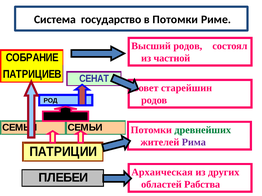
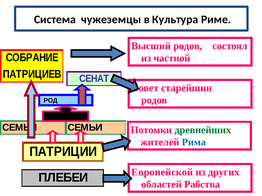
государство: государство -> чужеземцы
в Потомки: Потомки -> Культура
Рима colour: purple -> blue
Архаическая: Архаическая -> Европейской
